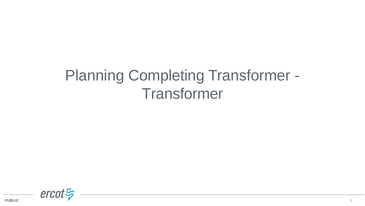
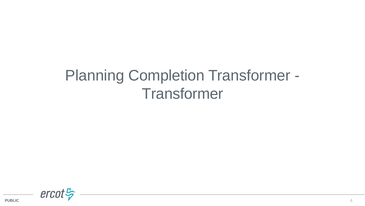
Completing: Completing -> Completion
